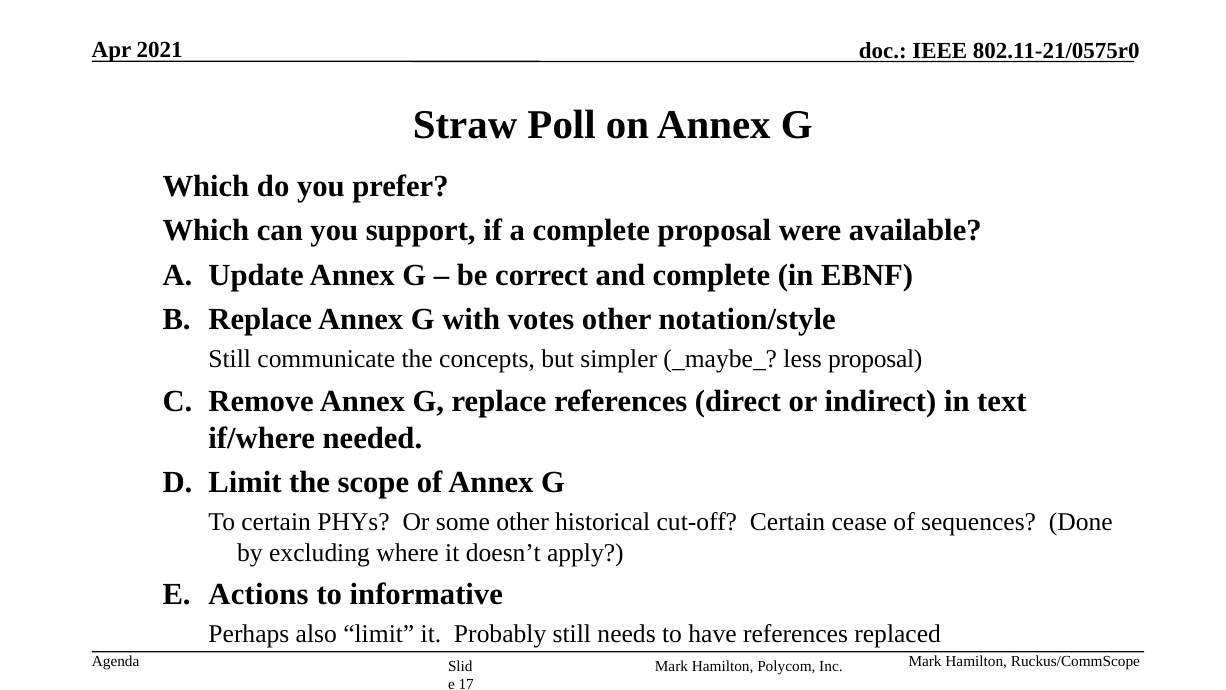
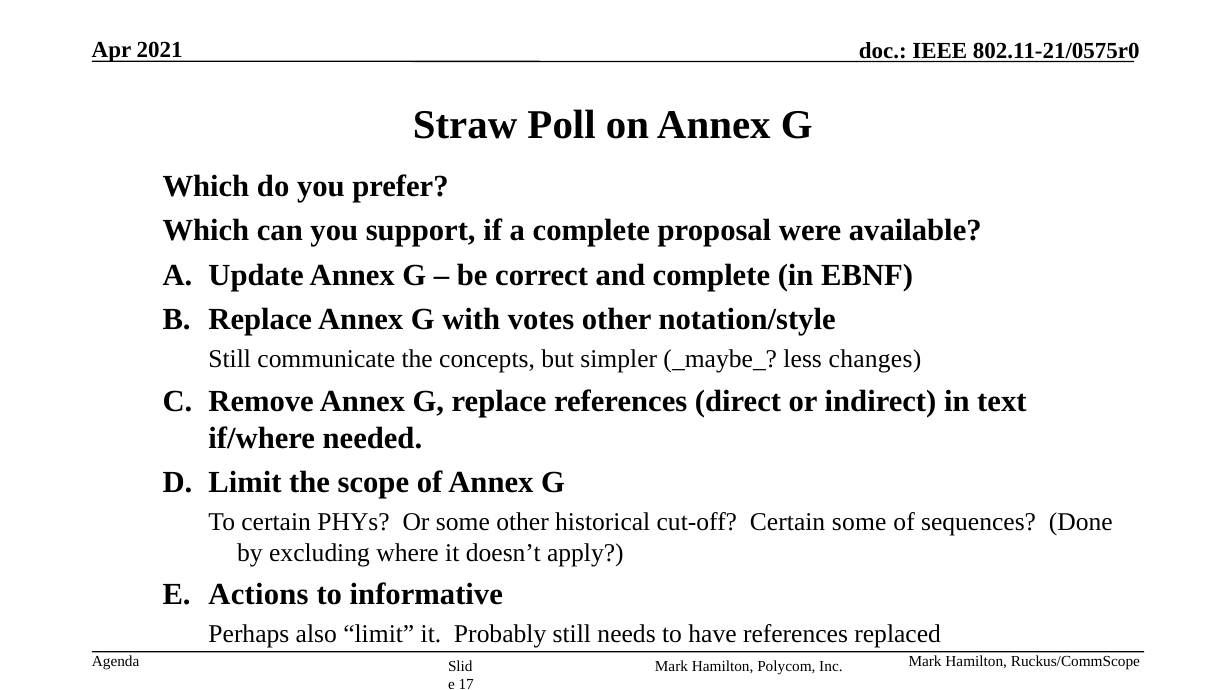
less proposal: proposal -> changes
Certain cease: cease -> some
